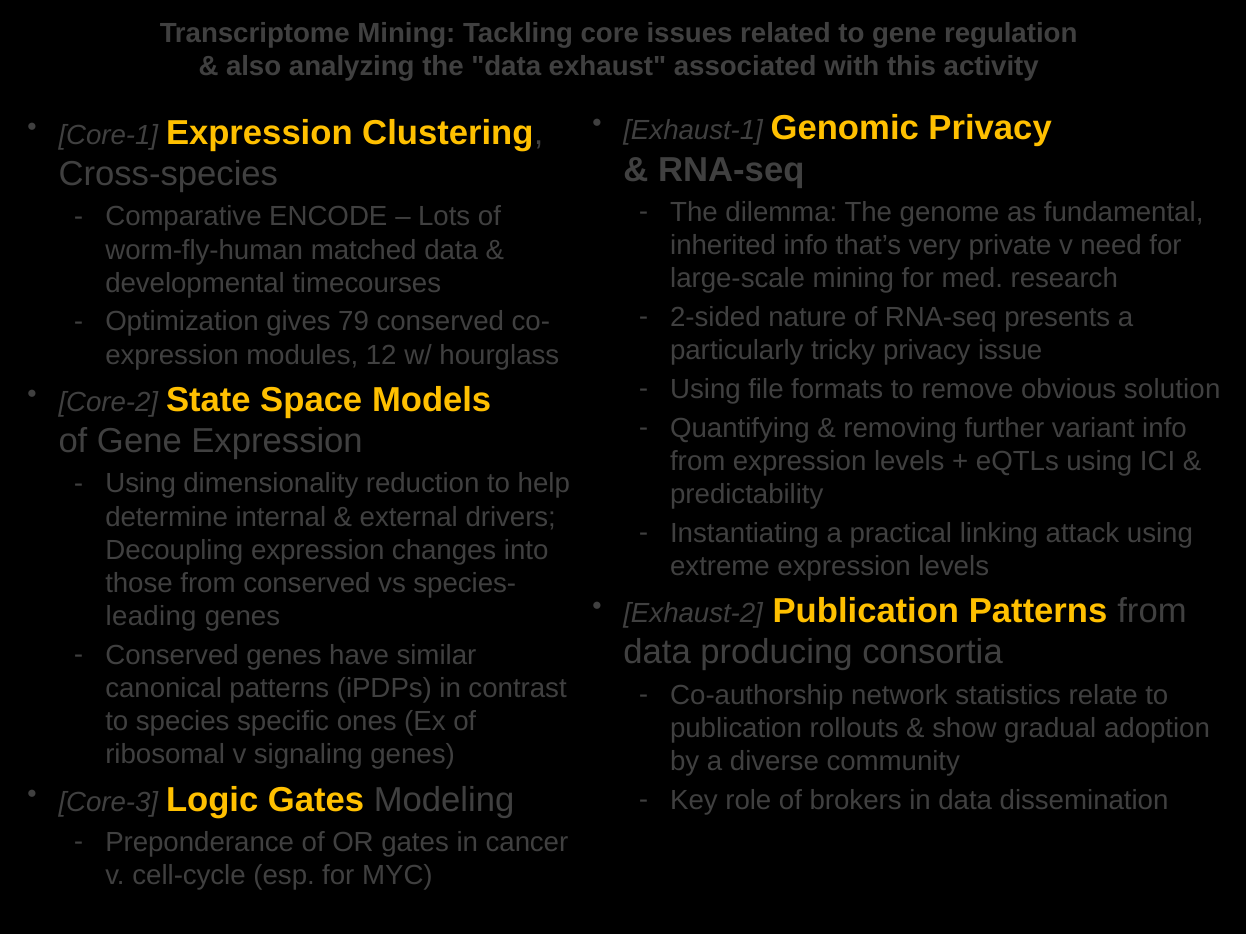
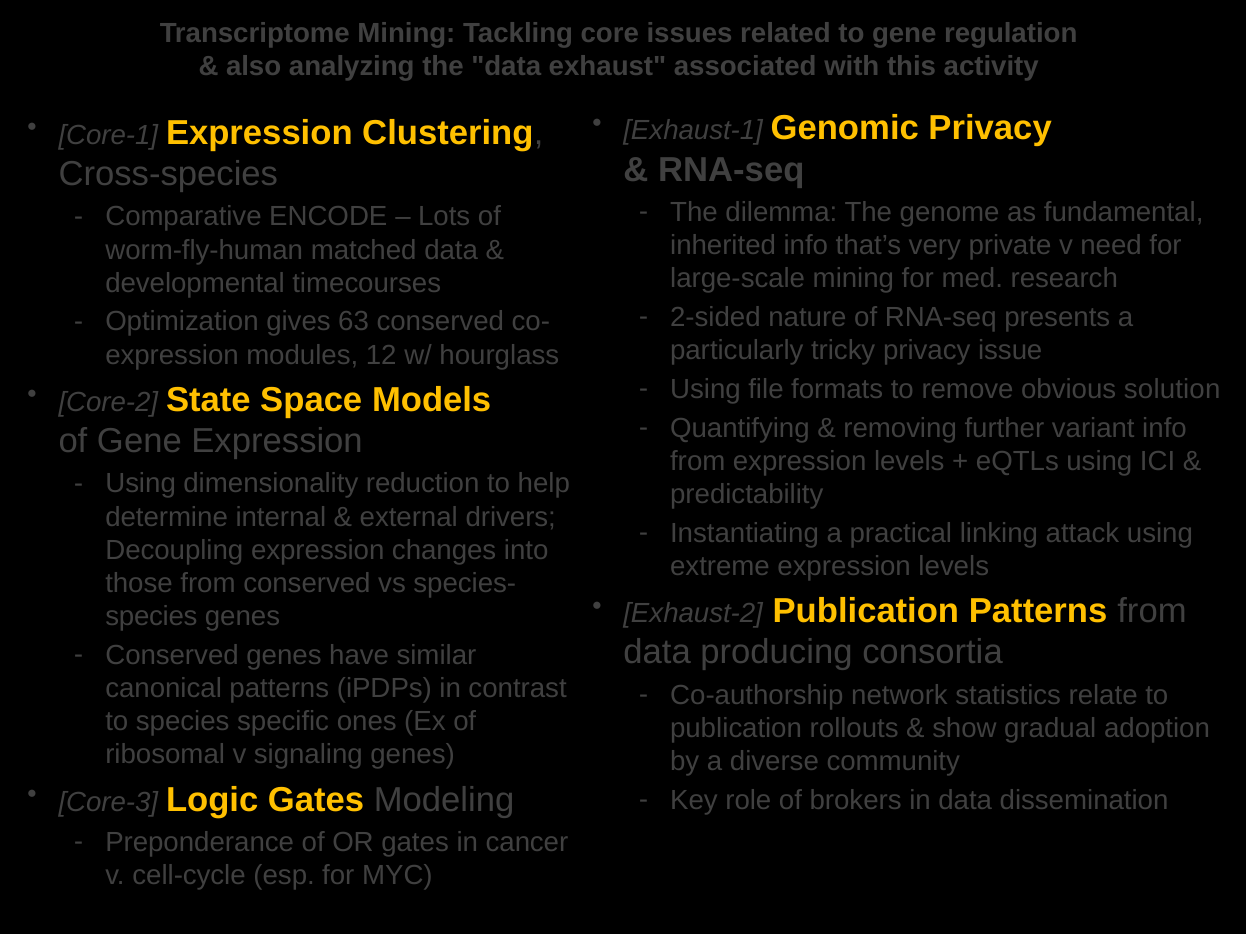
79: 79 -> 63
leading at (151, 617): leading -> species
